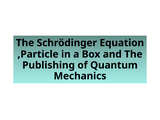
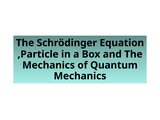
Publishing at (49, 65): Publishing -> Mechanics
